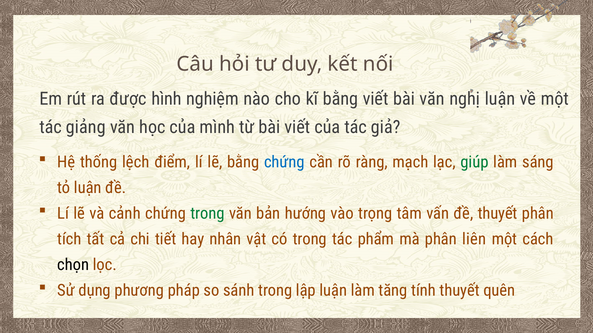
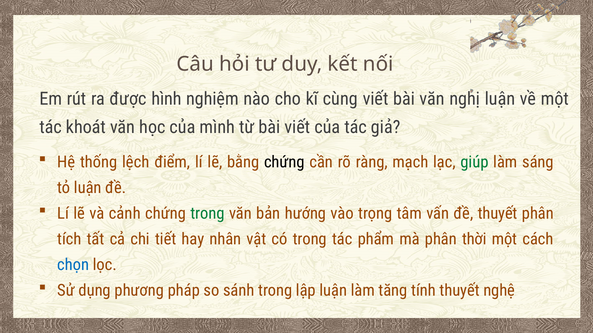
kĩ bằng: bằng -> cùng
giảng: giảng -> khoát
chứng at (284, 162) colour: blue -> black
liên: liên -> thời
chọn colour: black -> blue
quên: quên -> nghệ
